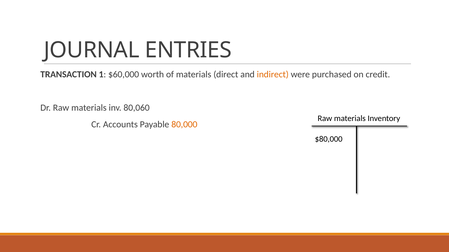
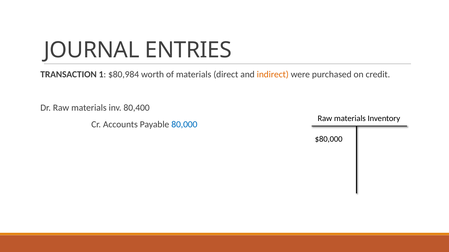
$60,000: $60,000 -> $80,984
80,060: 80,060 -> 80,400
80,000 colour: orange -> blue
